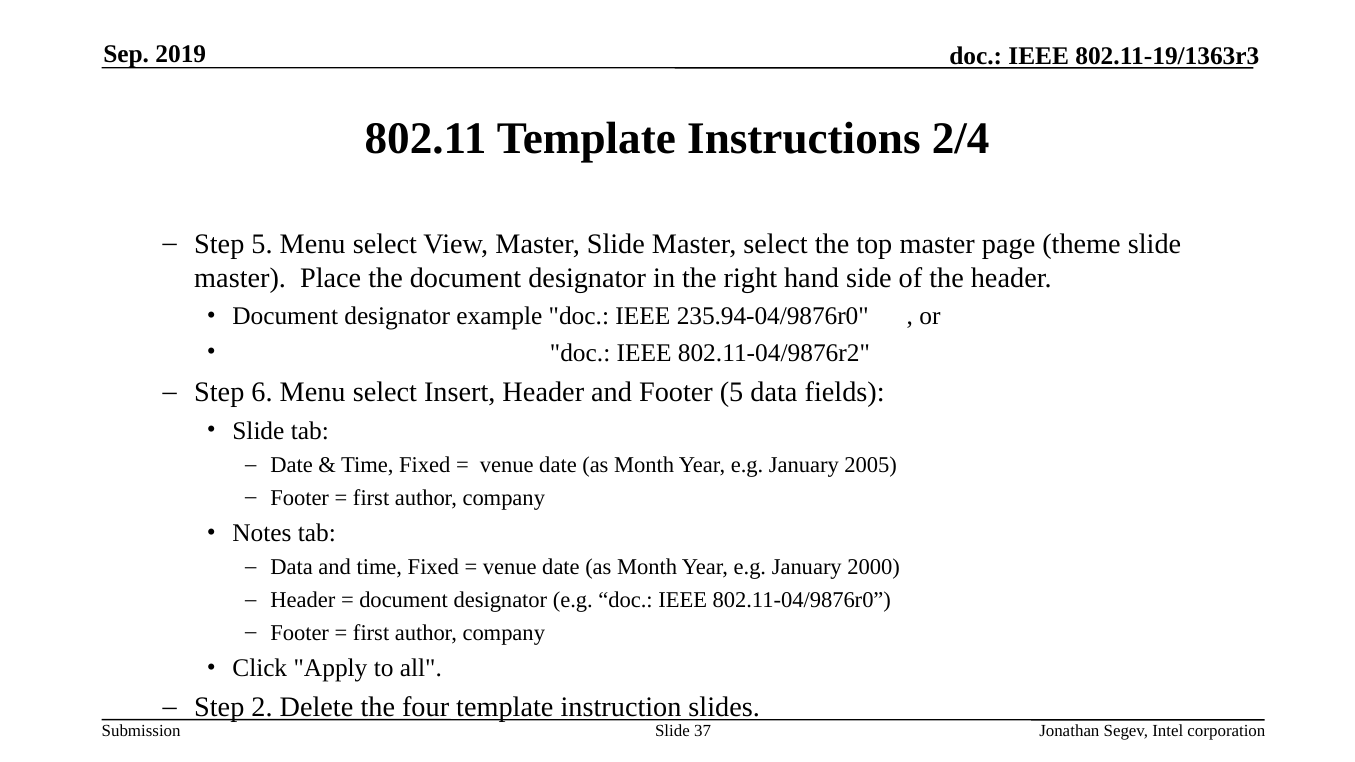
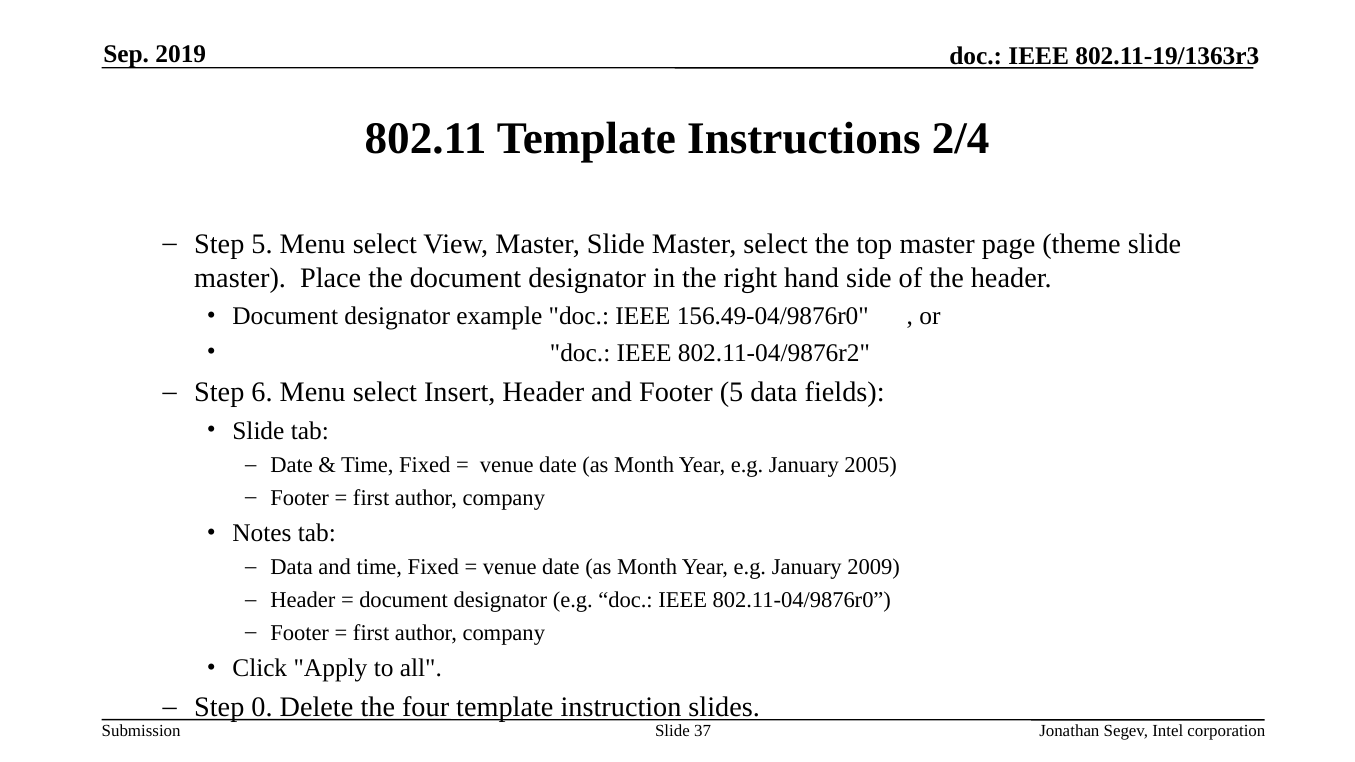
235.94-04/9876r0: 235.94-04/9876r0 -> 156.49-04/9876r0
2000: 2000 -> 2009
2: 2 -> 0
